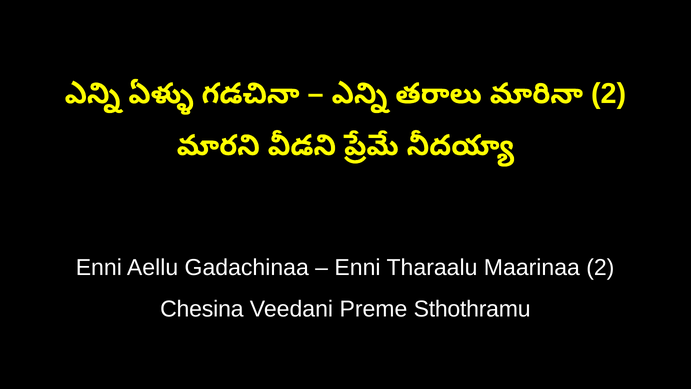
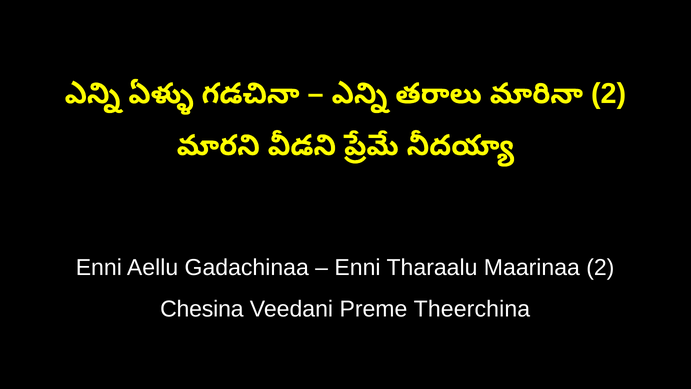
Sthothramu: Sthothramu -> Theerchina
